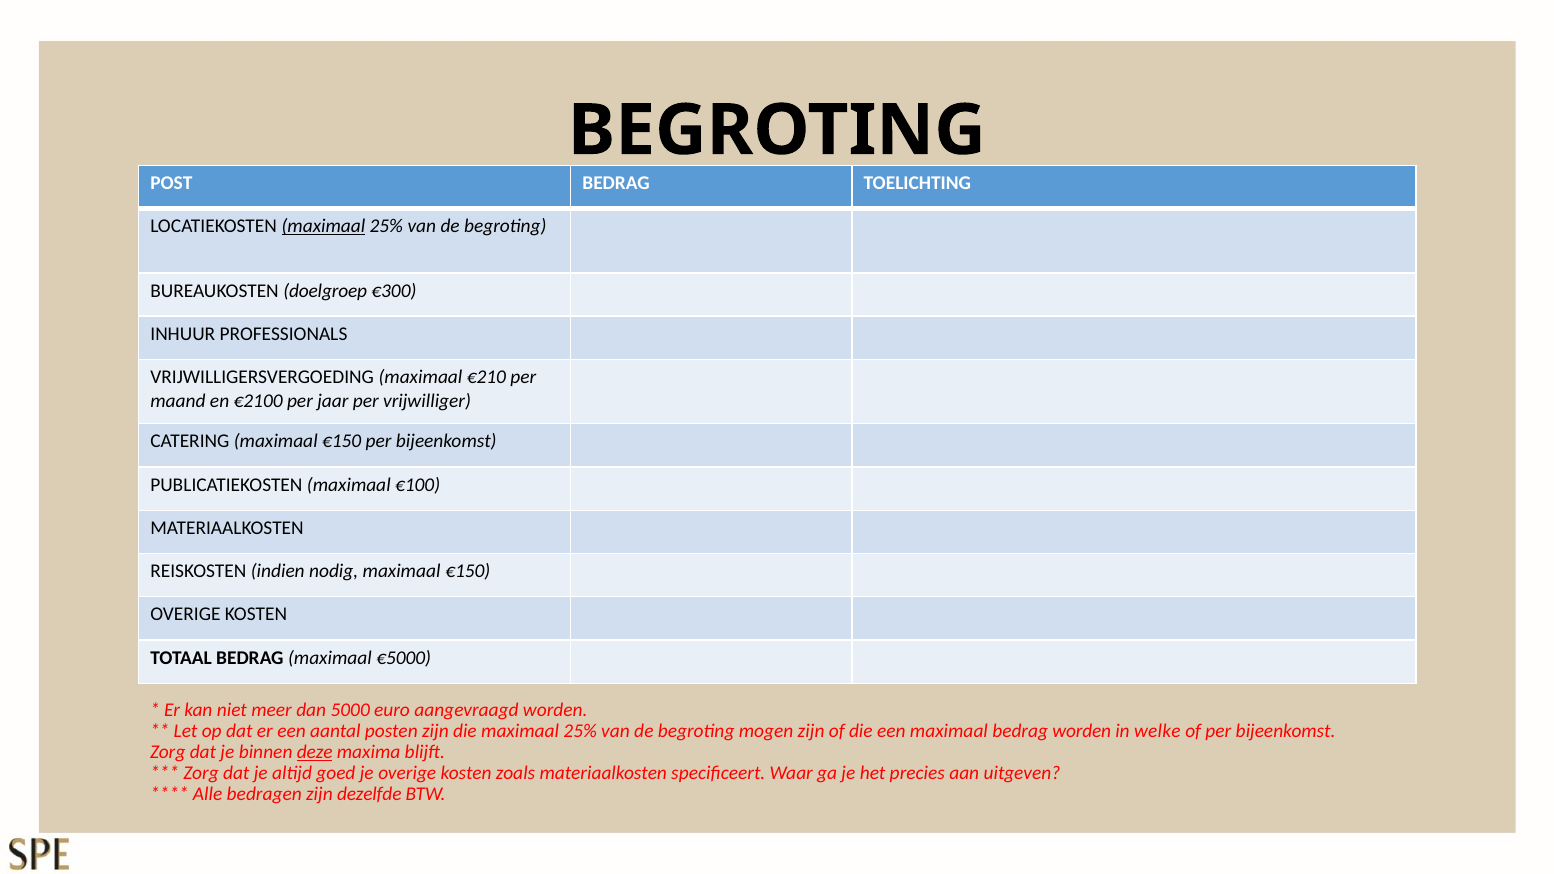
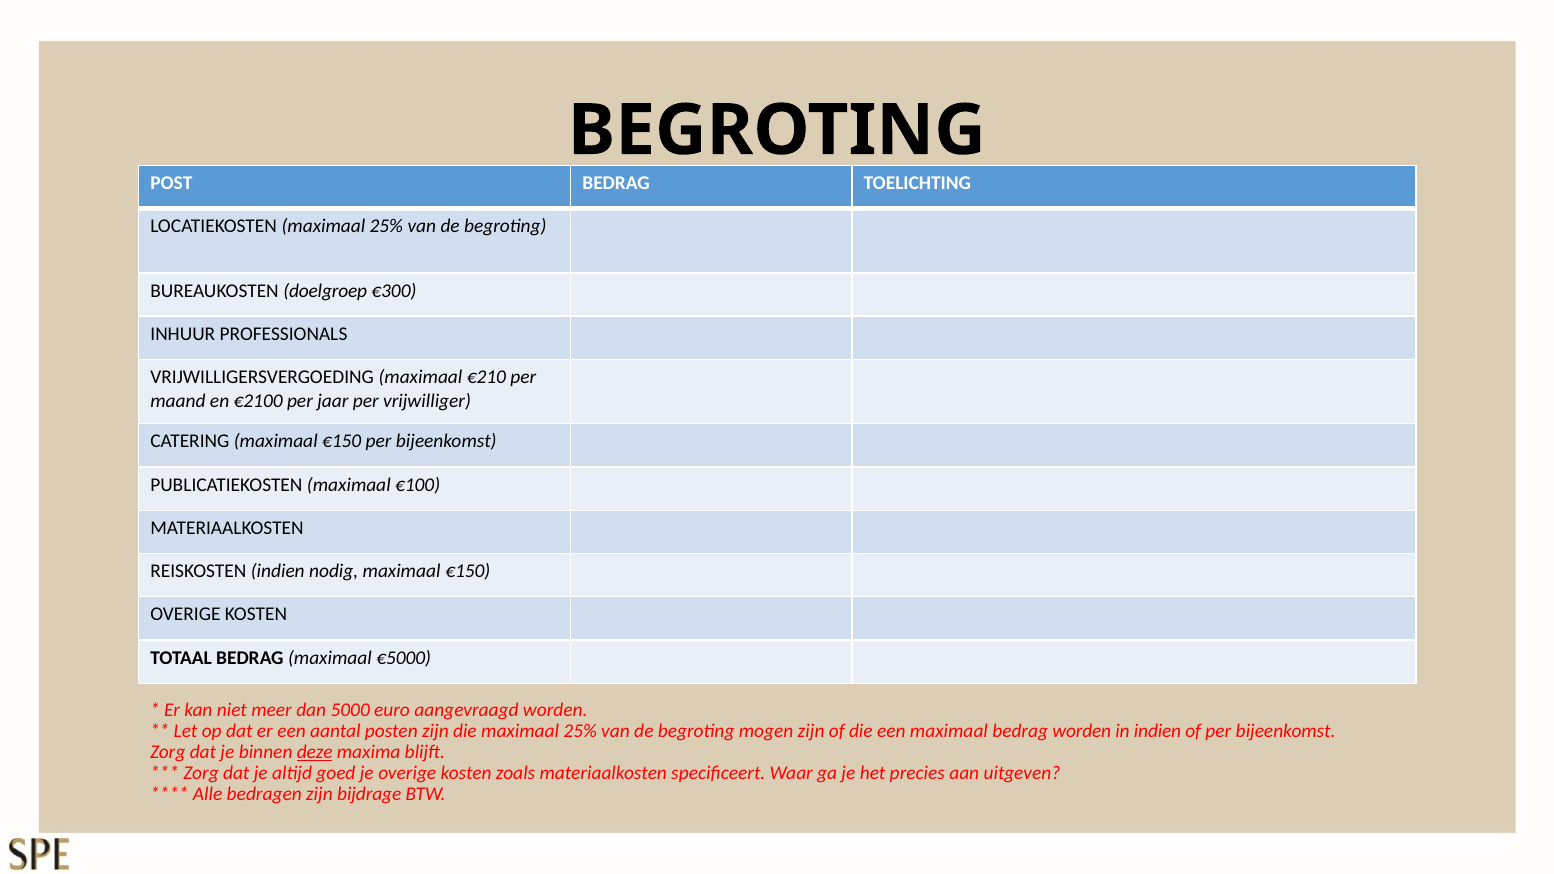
maximaal at (323, 226) underline: present -> none
in welke: welke -> indien
dezelfde: dezelfde -> bijdrage
